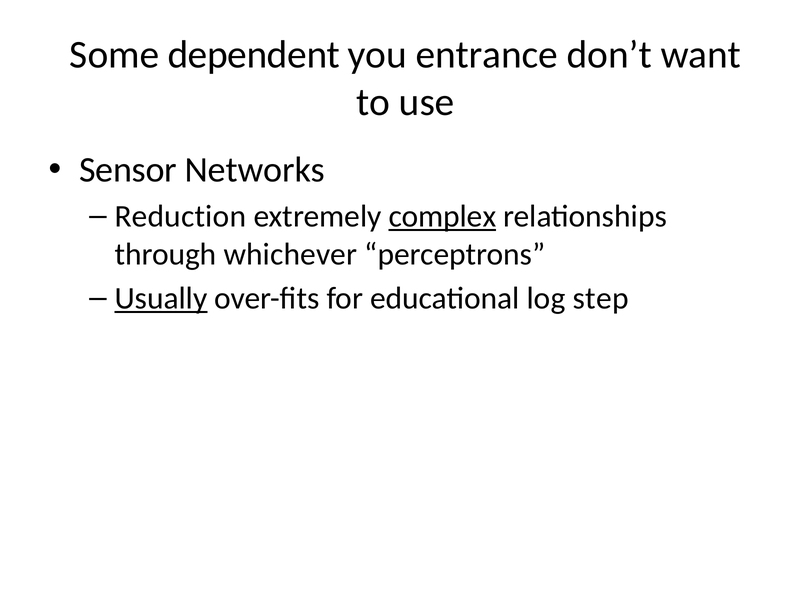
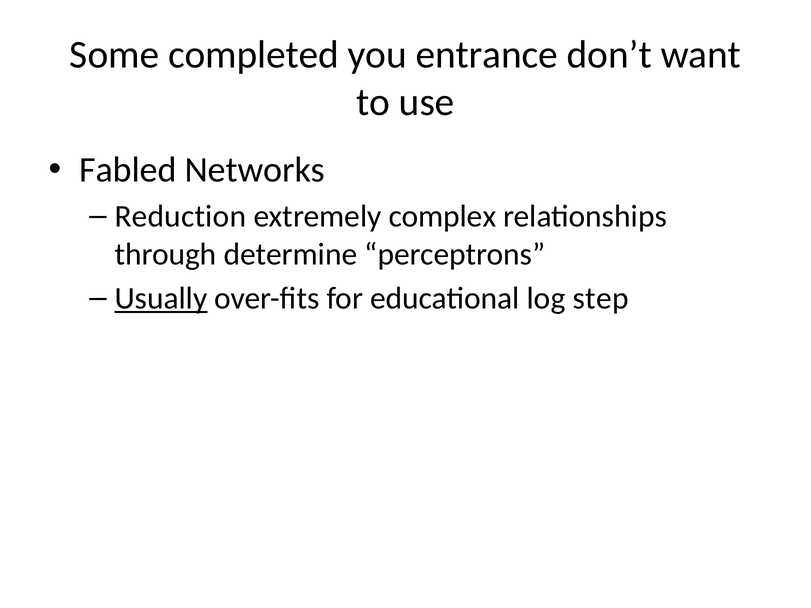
dependent: dependent -> completed
Sensor: Sensor -> Fabled
complex underline: present -> none
whichever: whichever -> determine
